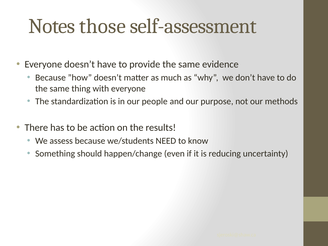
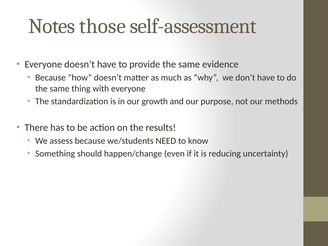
people: people -> growth
